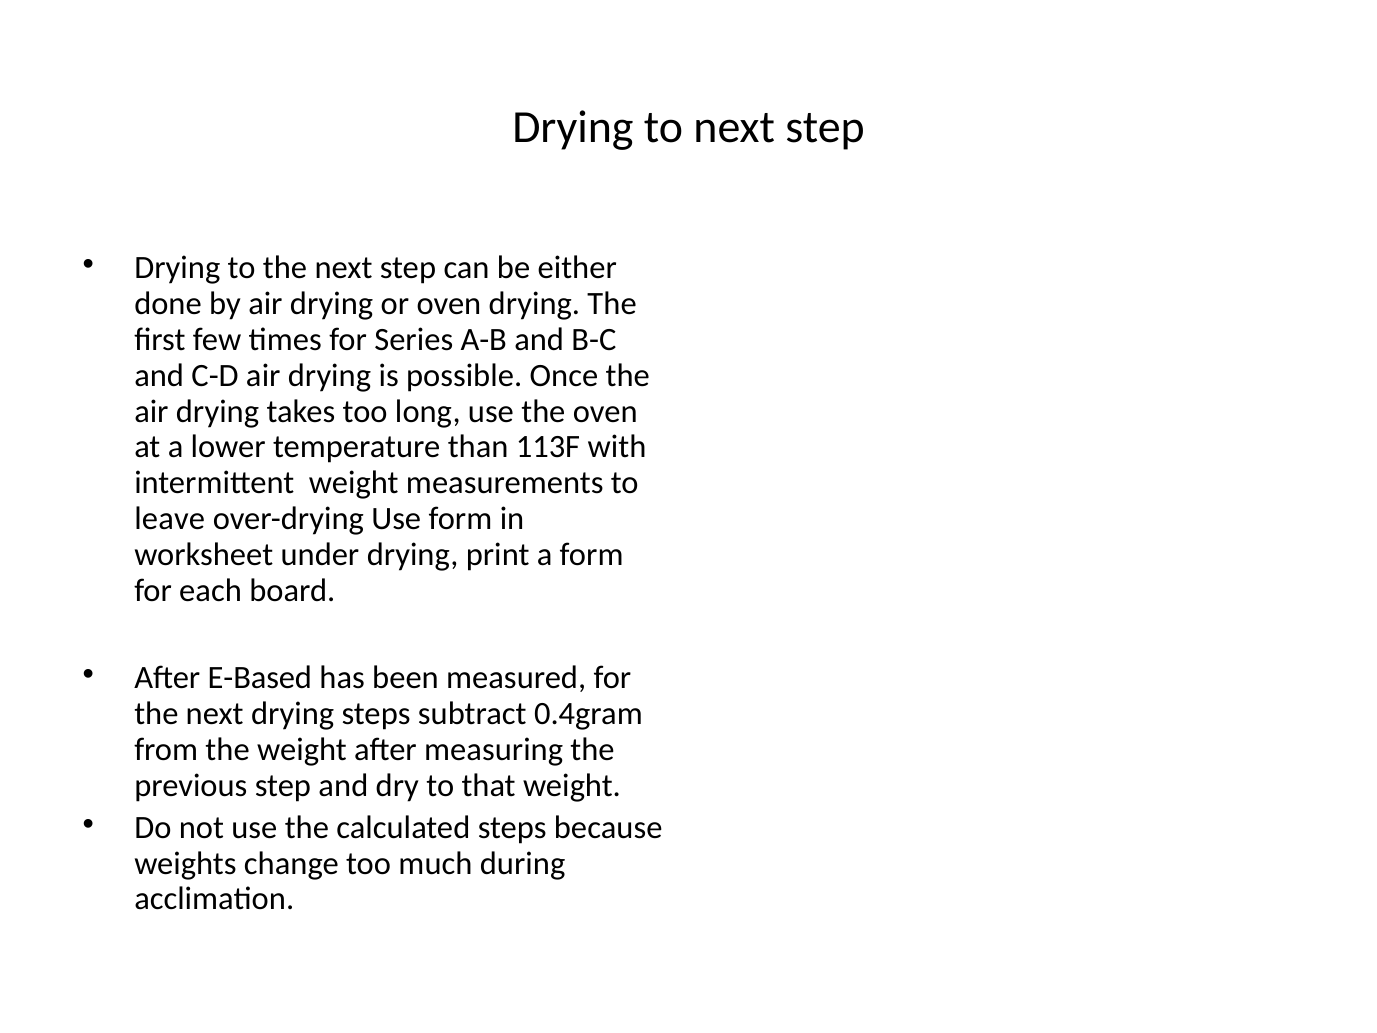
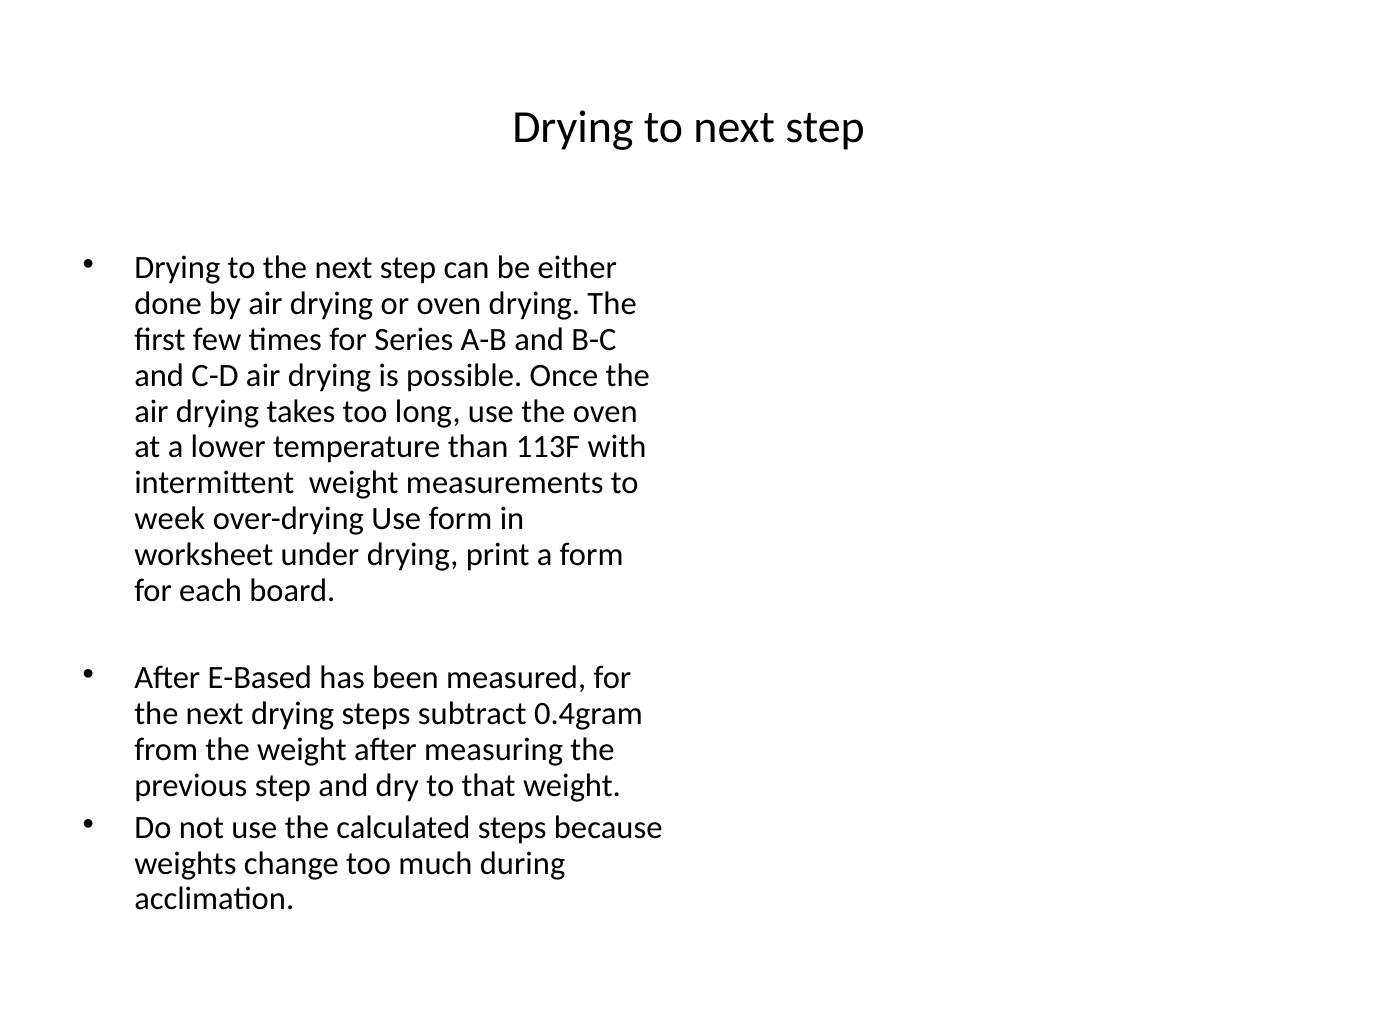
leave: leave -> week
